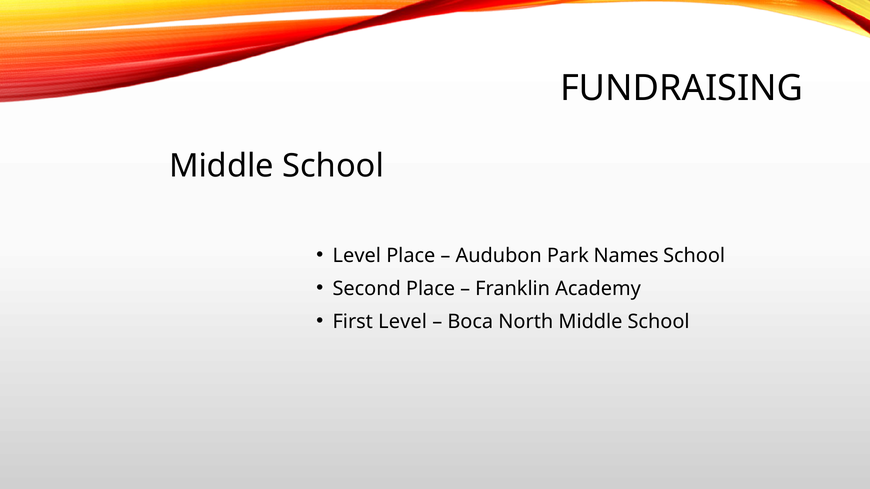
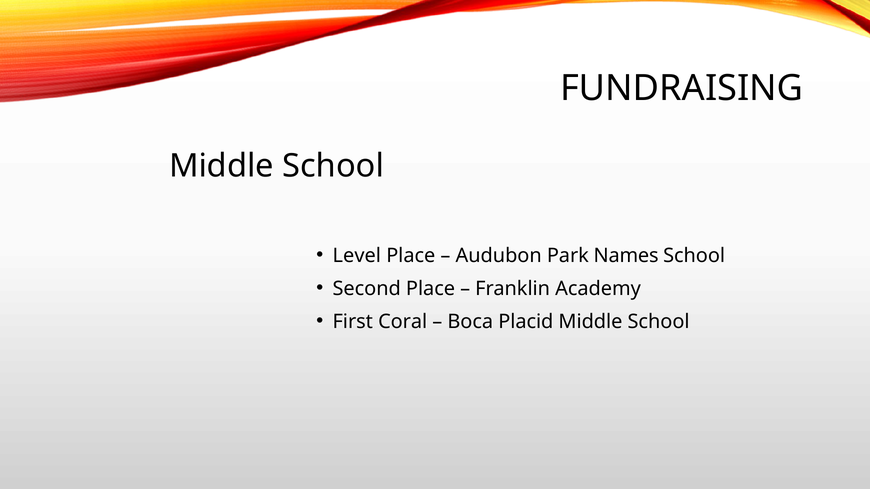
First Level: Level -> Coral
North: North -> Placid
